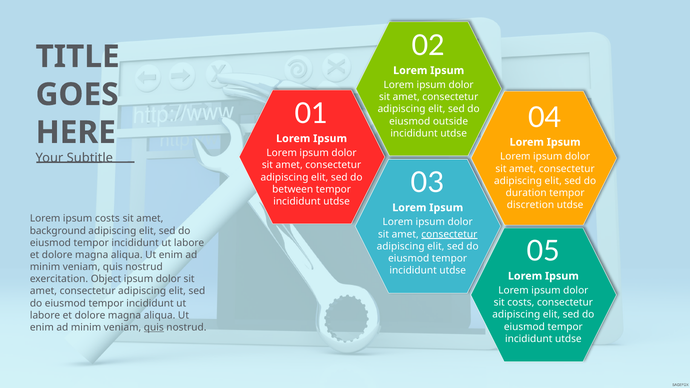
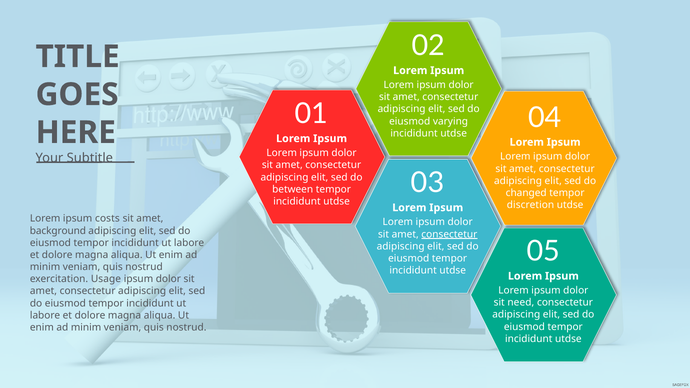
outside: outside -> varying
duration: duration -> changed
Object: Object -> Usage
sit costs: costs -> need
quis at (154, 327) underline: present -> none
